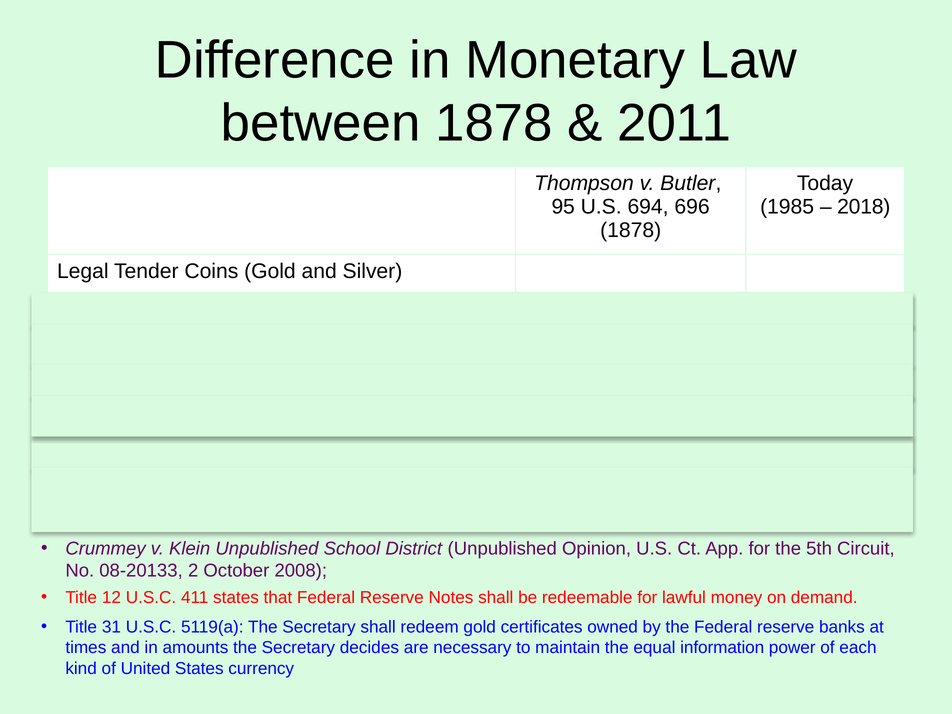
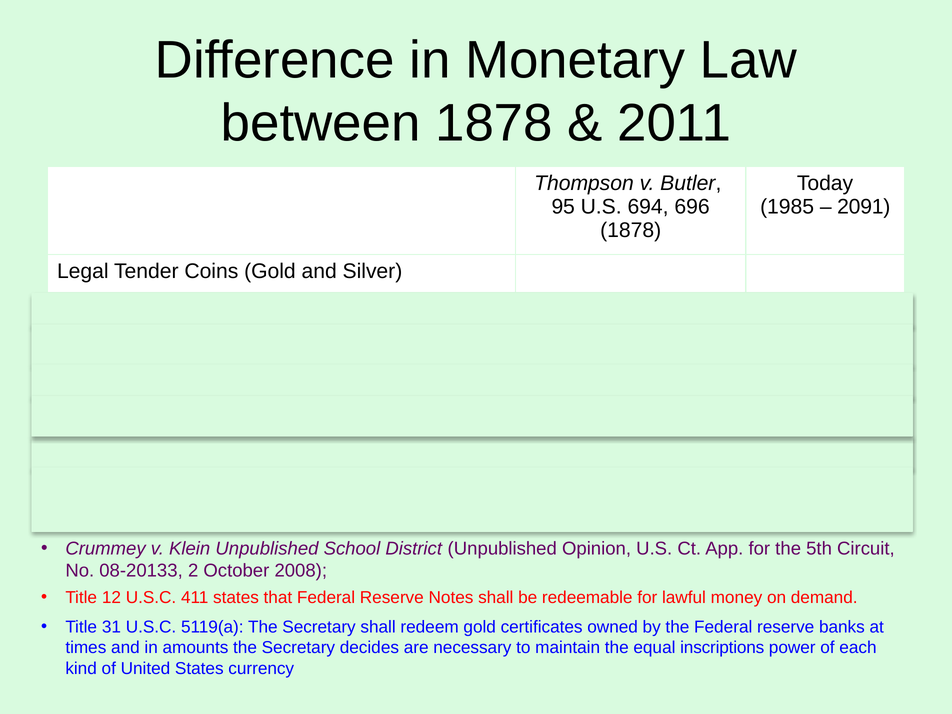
2018: 2018 -> 2091
information: information -> inscriptions
